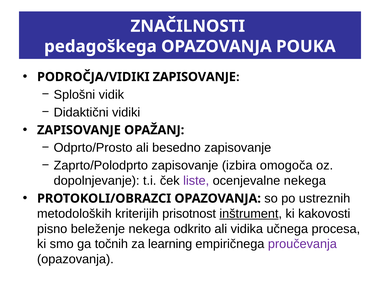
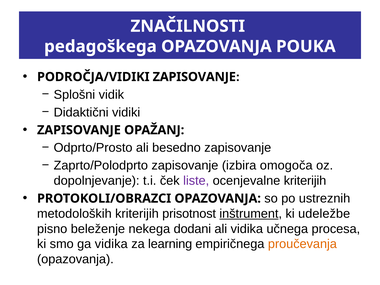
ocenjevalne nekega: nekega -> kriterijih
kakovosti: kakovosti -> udeležbe
odkrito: odkrito -> dodani
ga točnih: točnih -> vidika
proučevanja colour: purple -> orange
